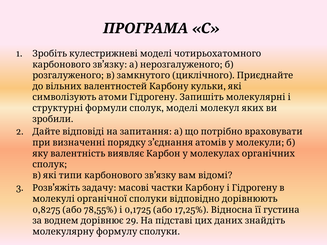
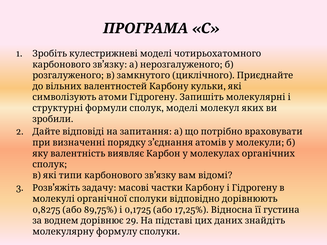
78,55%: 78,55% -> 89,75%
